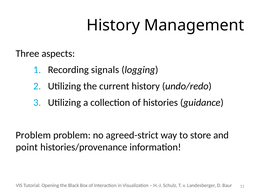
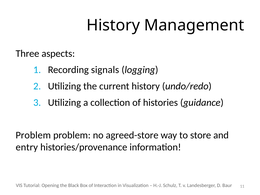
agreed-strict: agreed-strict -> agreed-store
point: point -> entry
